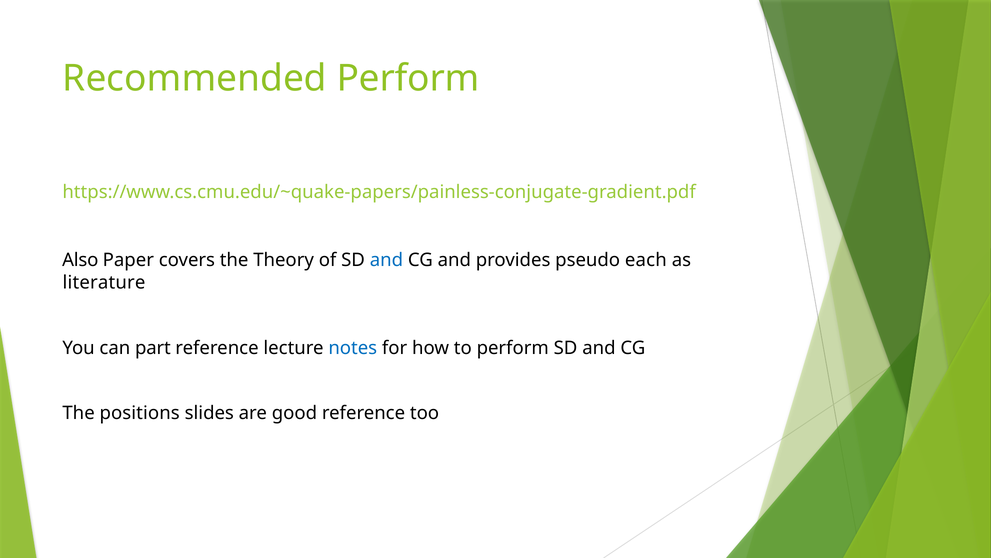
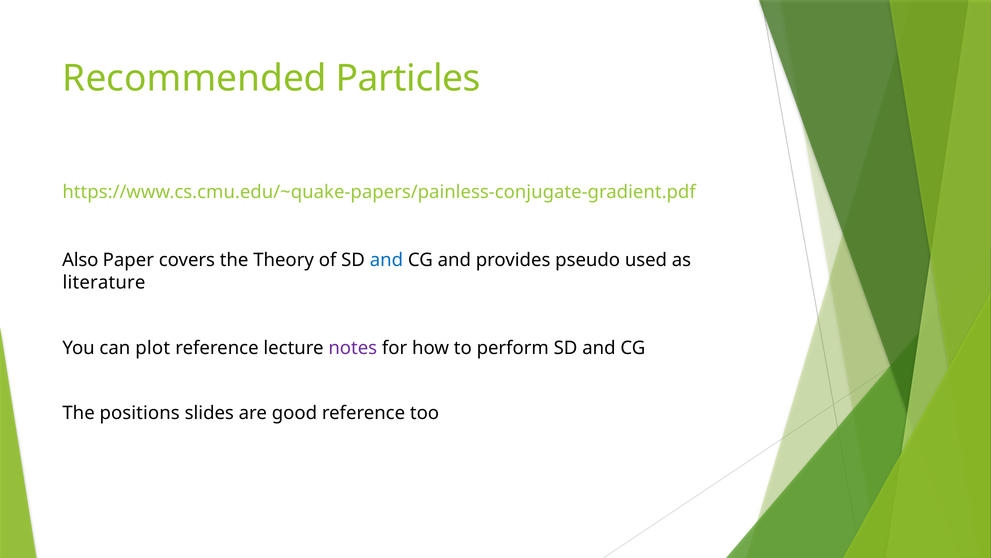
Recommended Perform: Perform -> Particles
each: each -> used
part: part -> plot
notes colour: blue -> purple
